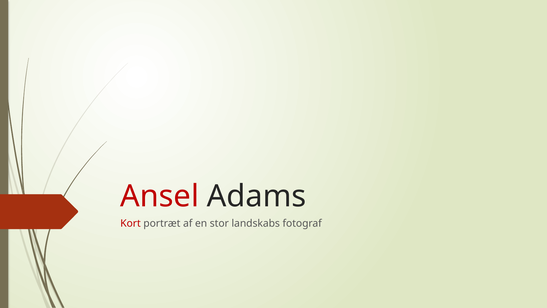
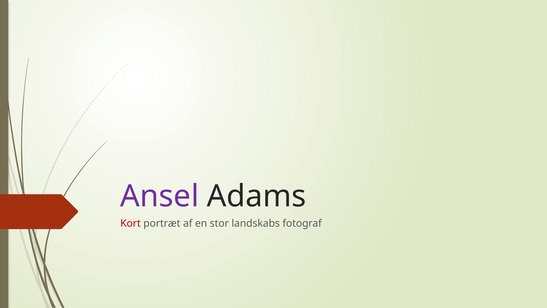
Ansel colour: red -> purple
